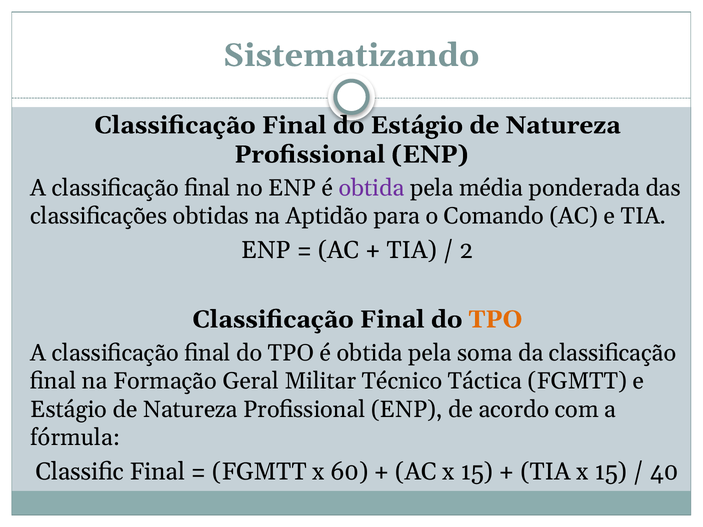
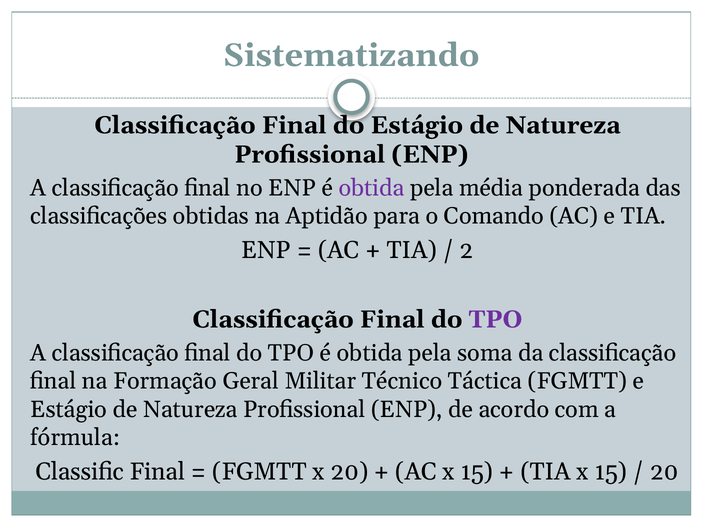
TPO at (496, 320) colour: orange -> purple
x 60: 60 -> 20
40 at (665, 472): 40 -> 20
